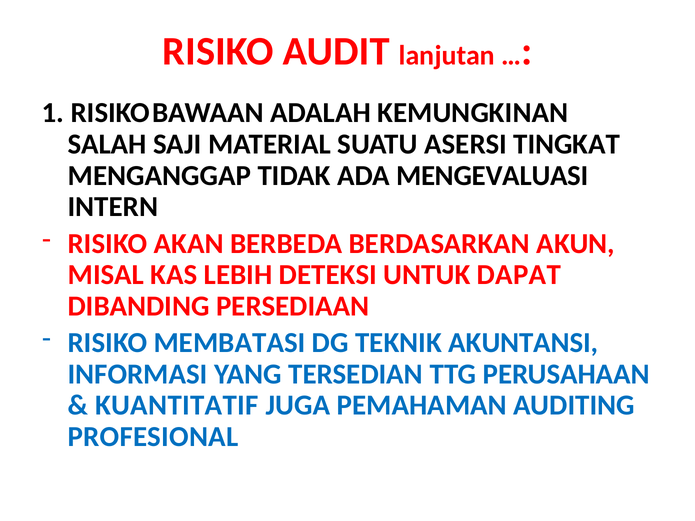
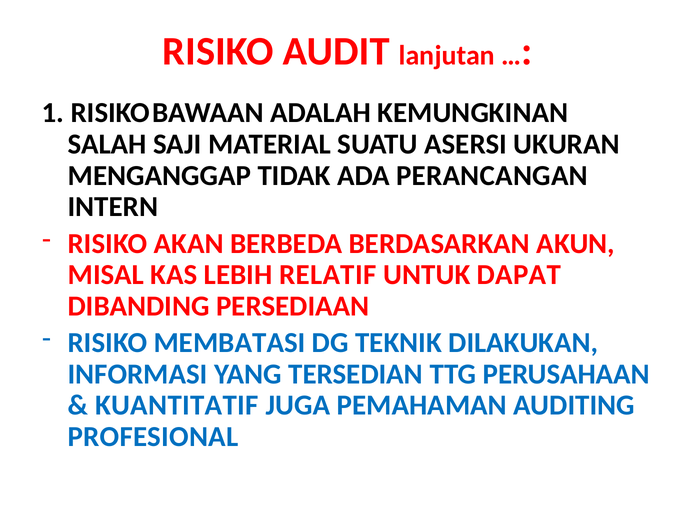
TINGKAT: TINGKAT -> UKURAN
MENGEVALUASI: MENGEVALUASI -> PERANCANGAN
DETEKSI: DETEKSI -> RELATIF
AKUNTANSI: AKUNTANSI -> DILAKUKAN
